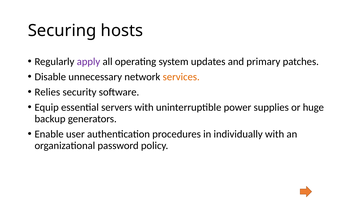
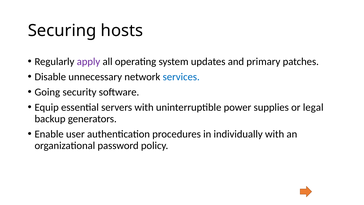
services colour: orange -> blue
Relies: Relies -> Going
huge: huge -> legal
